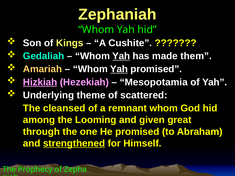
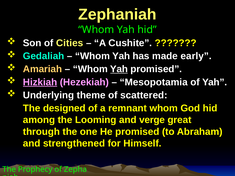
Kings: Kings -> Cities
Yah at (121, 56) underline: present -> none
them: them -> early
cleansed: cleansed -> designed
given: given -> verge
strengthened underline: present -> none
